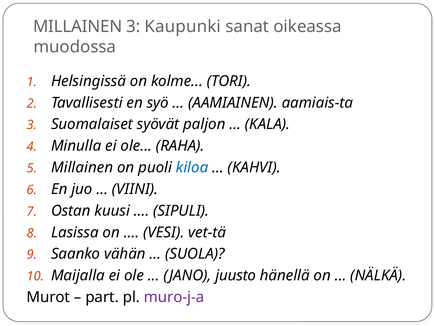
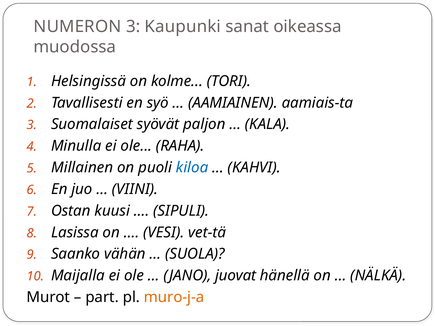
MILLAINEN at (78, 27): MILLAINEN -> NUMERON
juusto: juusto -> juovat
muro-j-a colour: purple -> orange
